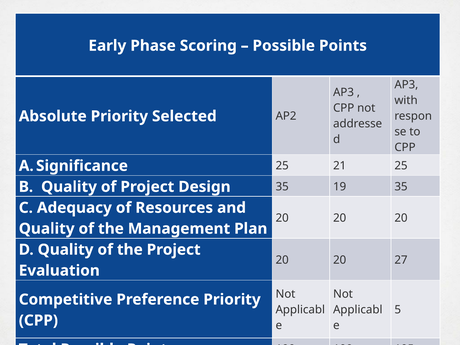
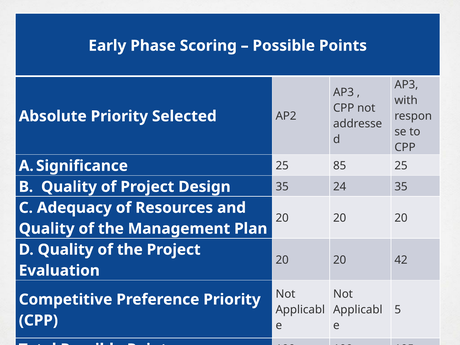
21: 21 -> 85
19: 19 -> 24
27: 27 -> 42
